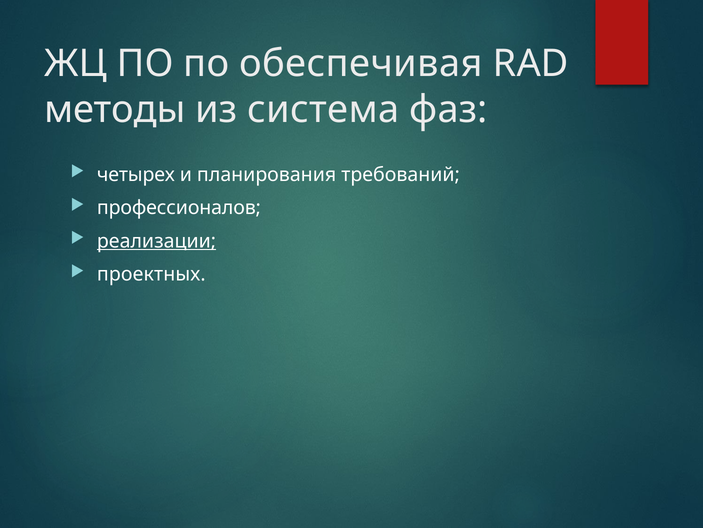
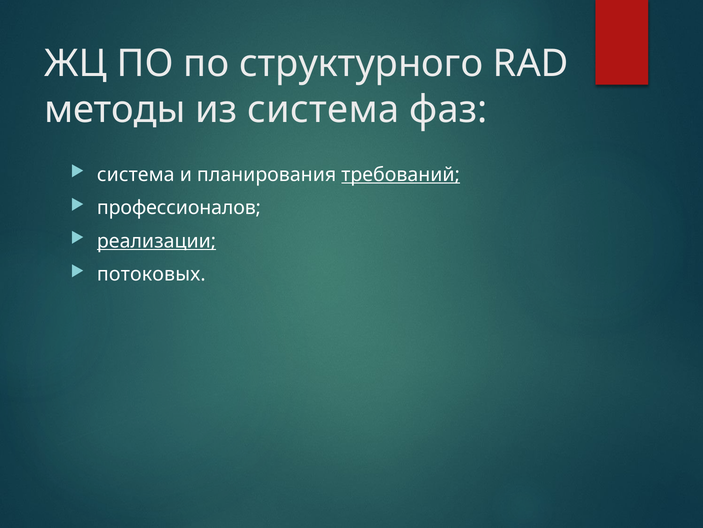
обеспечивая: обеспечивая -> структурного
четырех at (136, 174): четырех -> система
требований underline: none -> present
проектных: проектных -> потоковых
